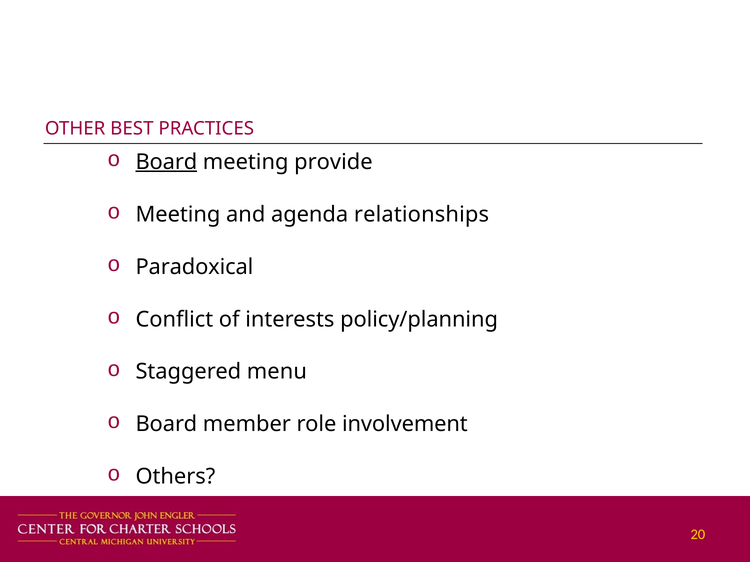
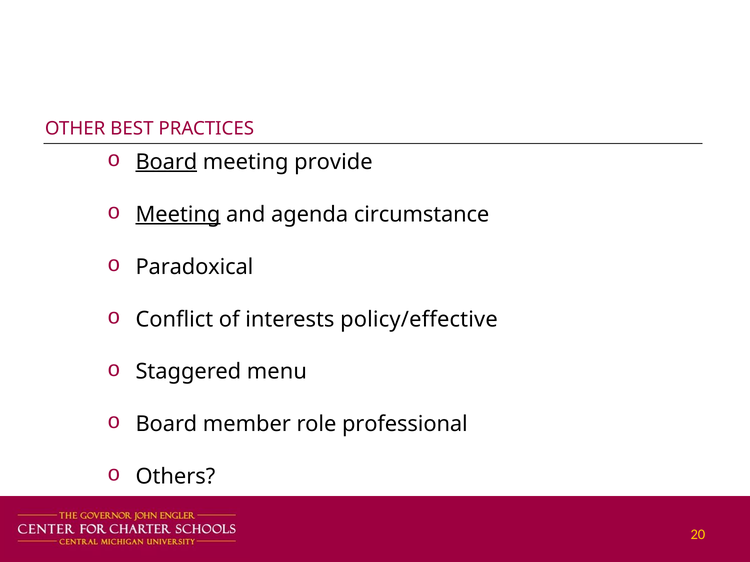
Meeting at (178, 215) underline: none -> present
relationships: relationships -> circumstance
policy/planning: policy/planning -> policy/effective
involvement: involvement -> professional
